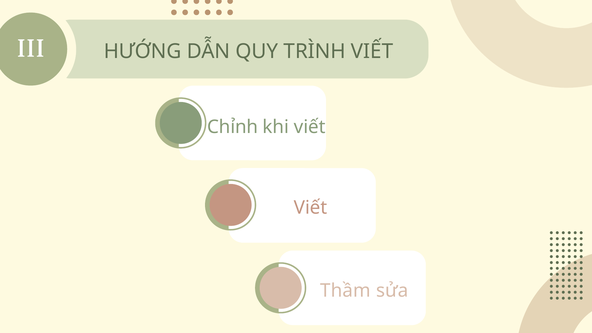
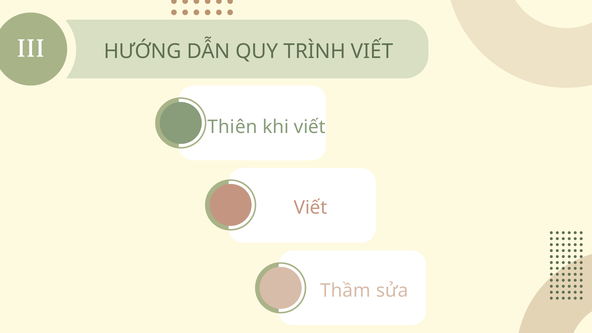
Chỉnh: Chỉnh -> Thiên
